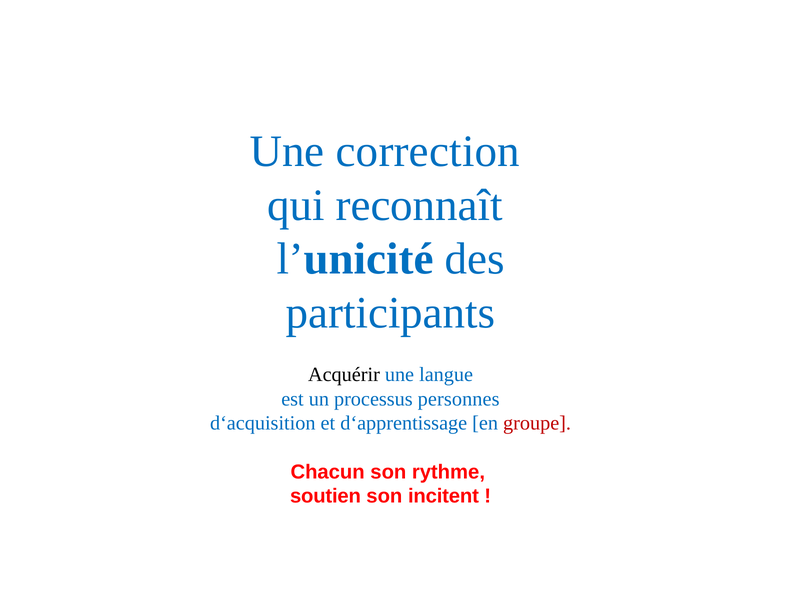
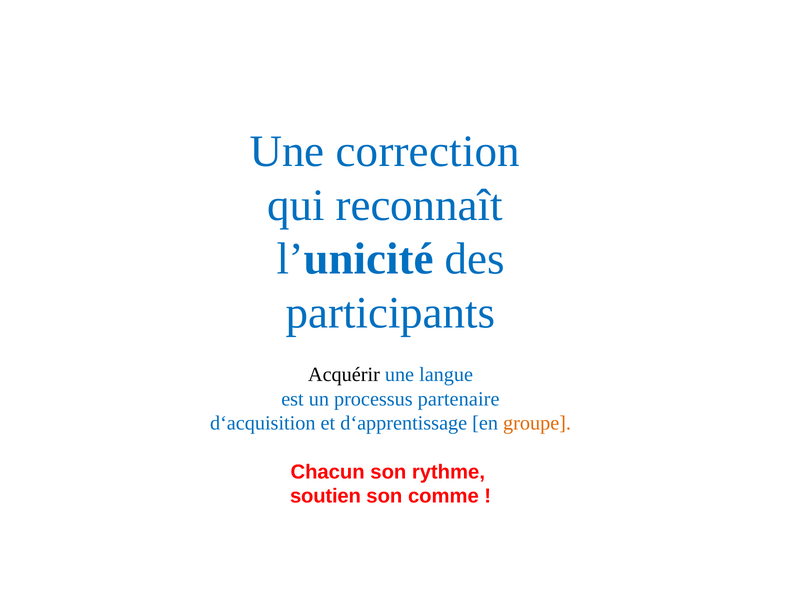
personnes: personnes -> partenaire
groupe colour: red -> orange
incitent: incitent -> comme
